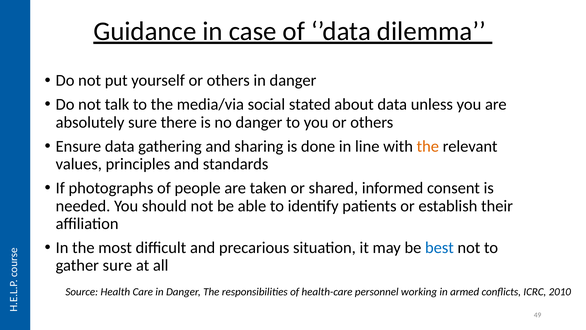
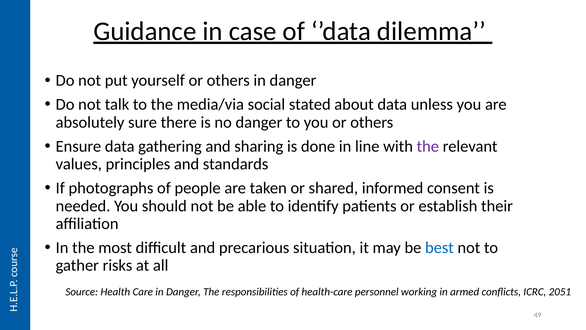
the at (428, 146) colour: orange -> purple
gather sure: sure -> risks
2010: 2010 -> 2051
